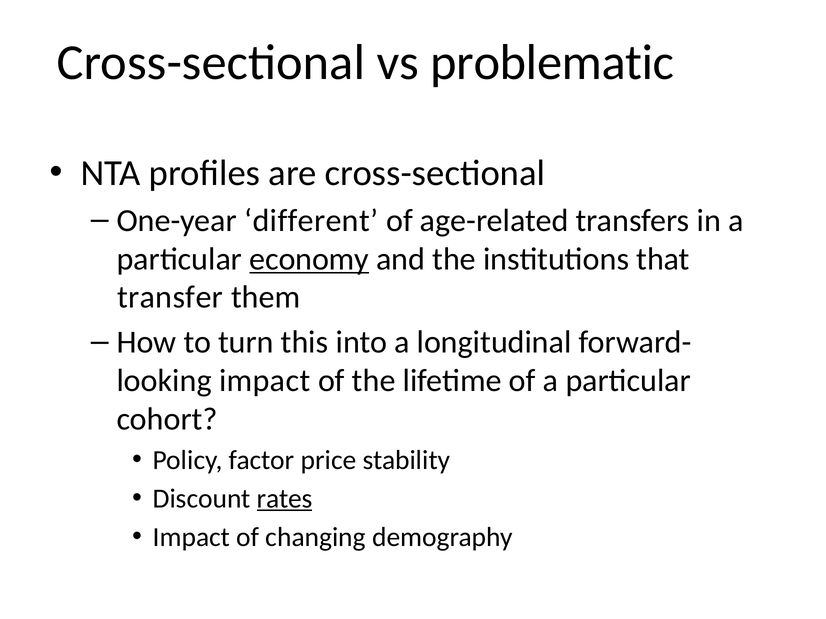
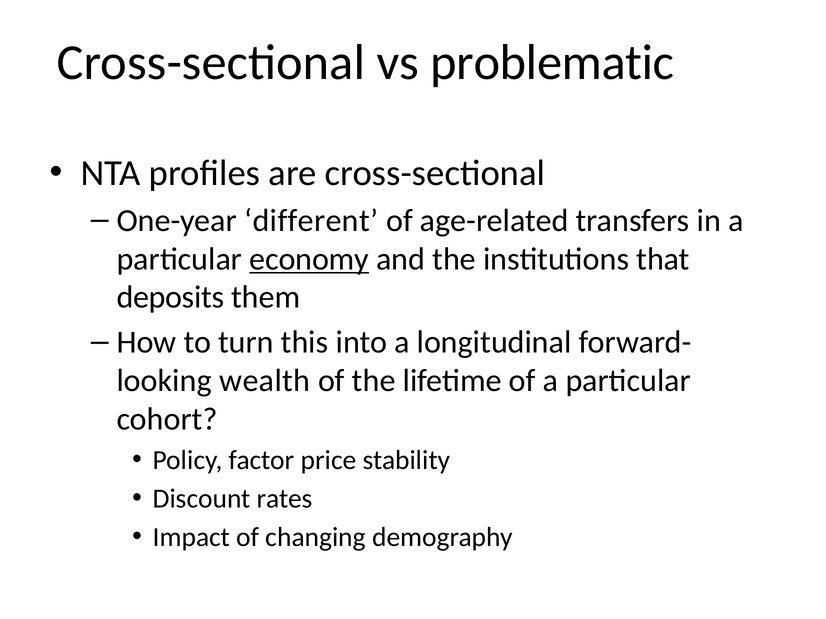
transfer: transfer -> deposits
impact at (265, 381): impact -> wealth
rates underline: present -> none
